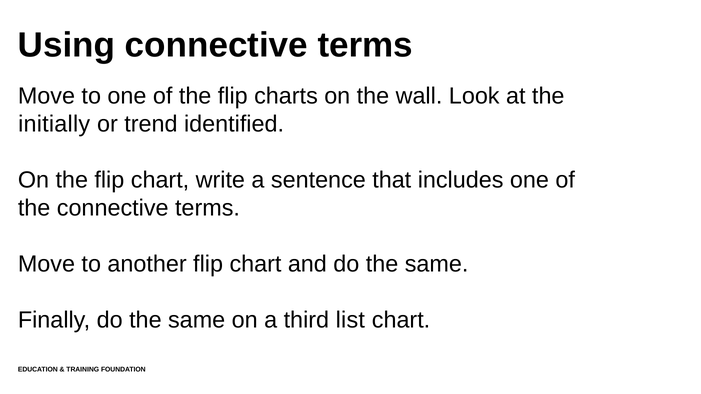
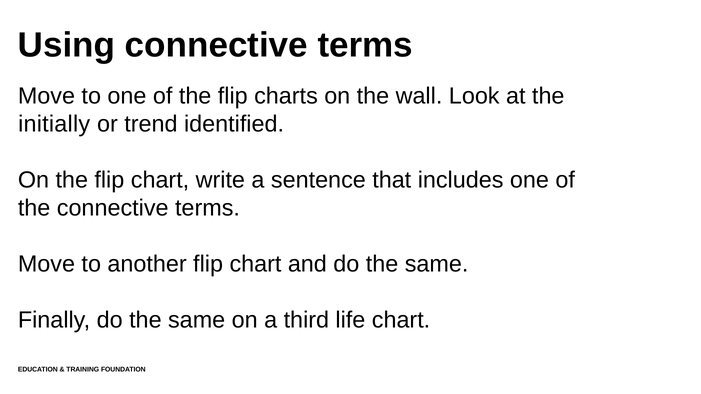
list: list -> life
